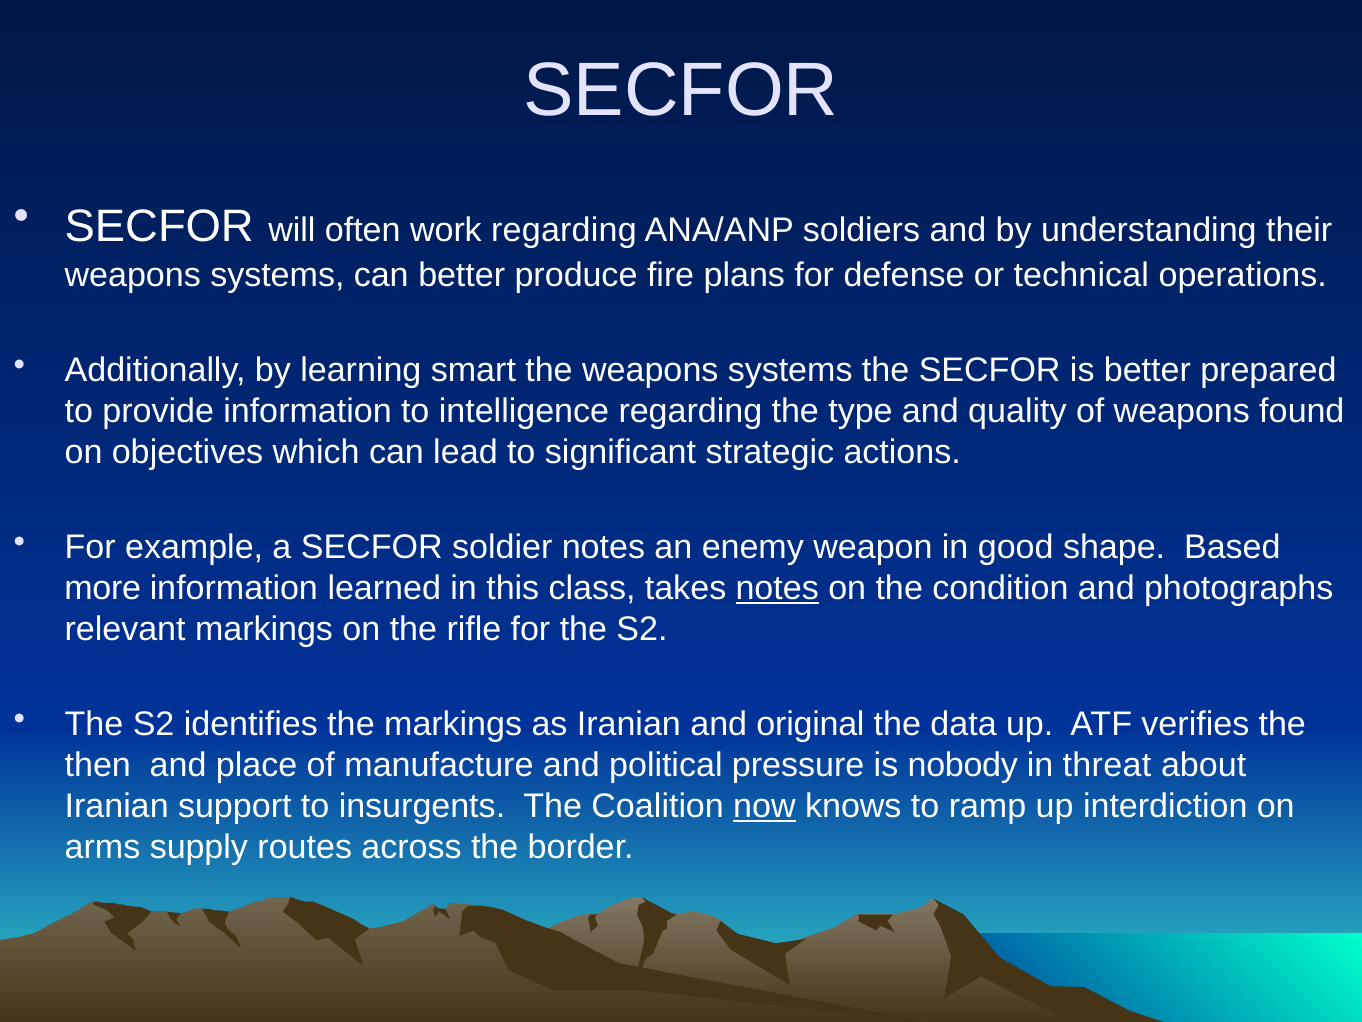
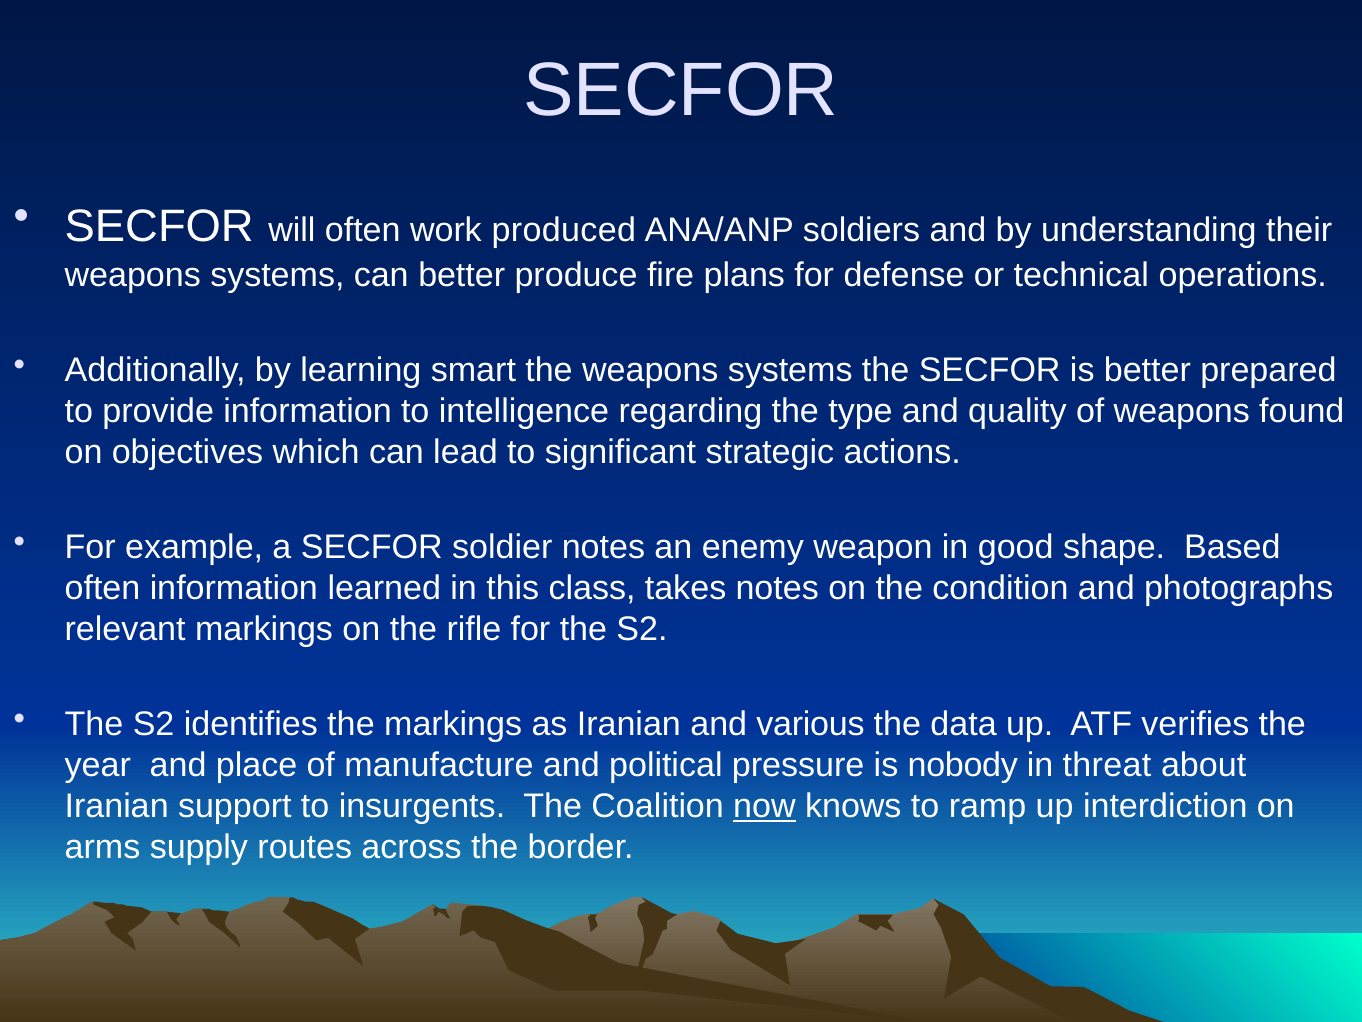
work regarding: regarding -> produced
more at (103, 588): more -> often
notes at (777, 588) underline: present -> none
original: original -> various
then: then -> year
